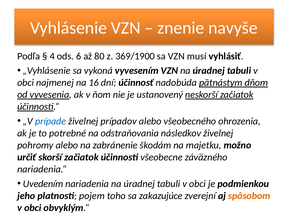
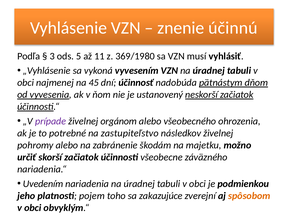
navyše: navyše -> účinnú
4: 4 -> 3
6: 6 -> 5
80: 80 -> 11
369/1900: 369/1900 -> 369/1980
16: 16 -> 45
prípade colour: blue -> purple
prípadov: prípadov -> orgánom
odstraňovania: odstraňovania -> zastupiteľstvo
